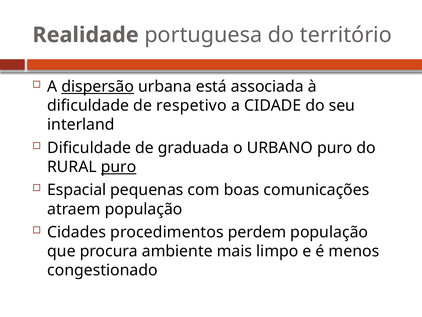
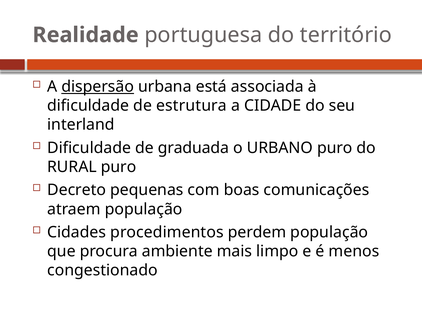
respetivo: respetivo -> estrutura
puro at (119, 167) underline: present -> none
Espacial: Espacial -> Decreto
